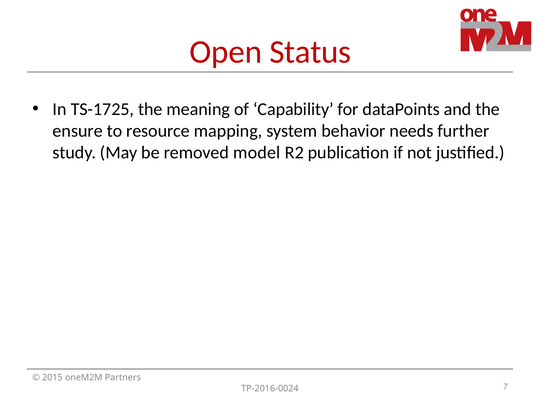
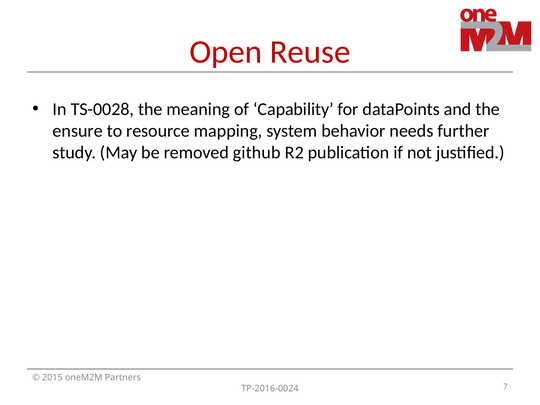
Status: Status -> Reuse
TS-1725: TS-1725 -> TS-0028
model: model -> github
